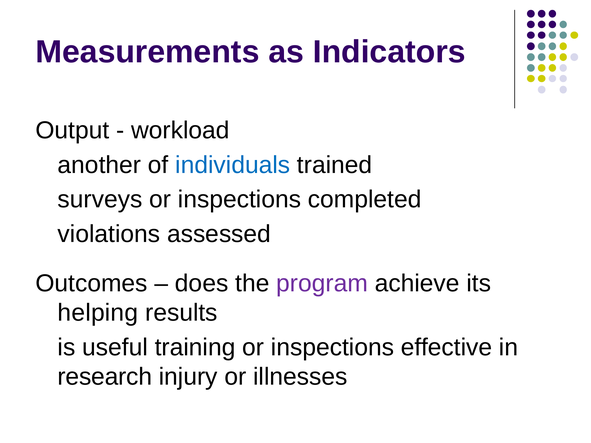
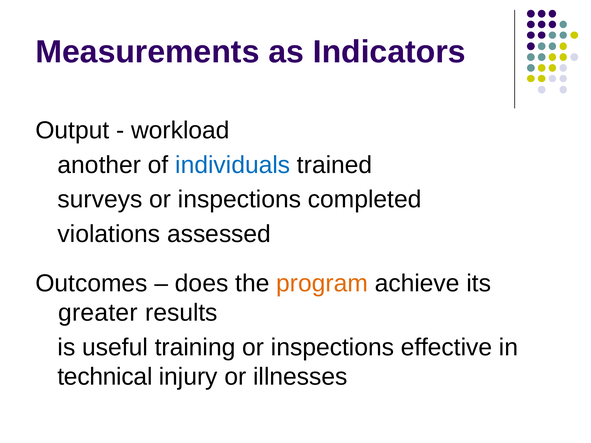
program colour: purple -> orange
helping: helping -> greater
research: research -> technical
